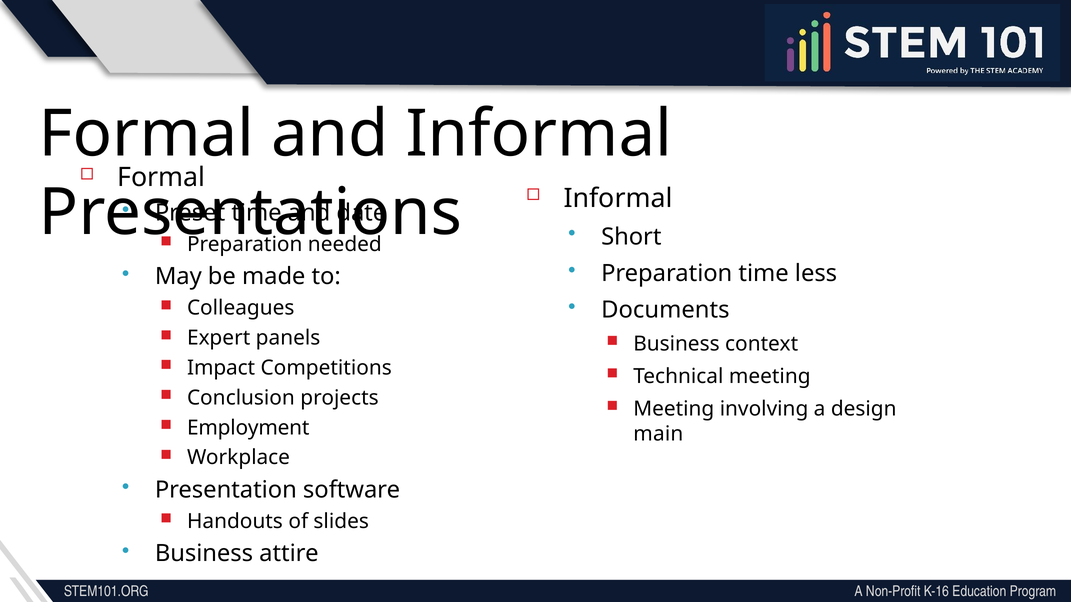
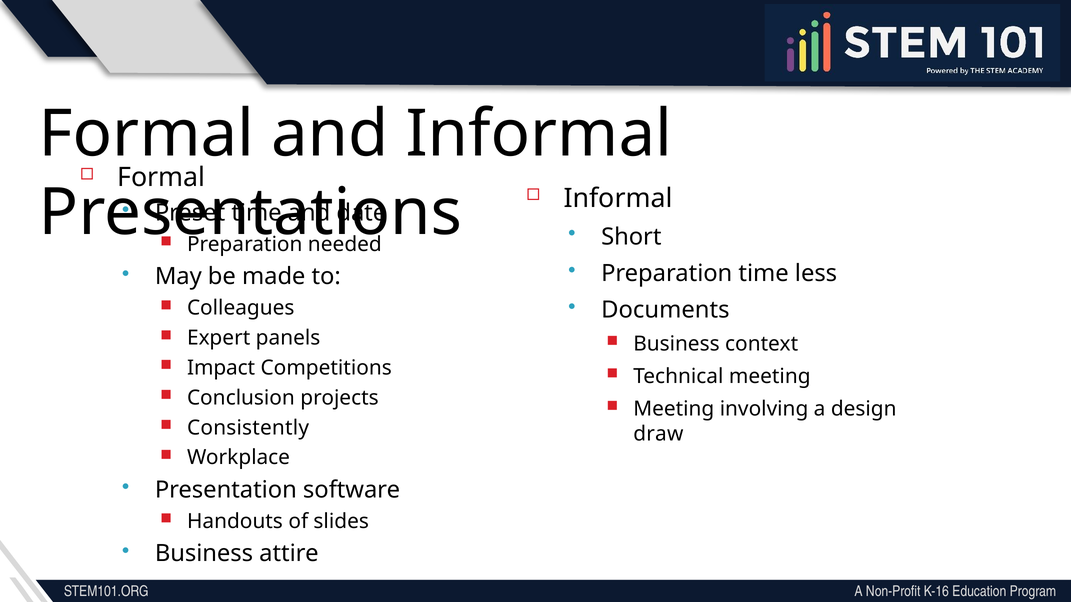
Employment: Employment -> Consistently
main: main -> draw
